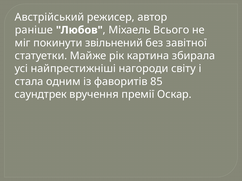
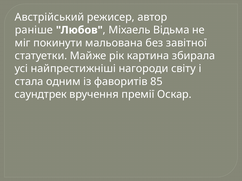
Всього: Всього -> Відьма
звільнений: звільнений -> мальована
